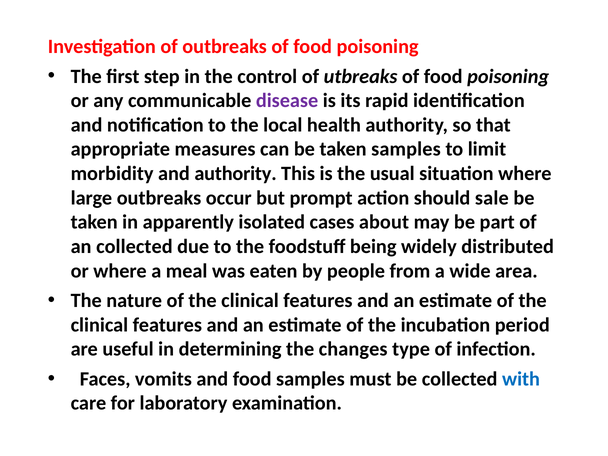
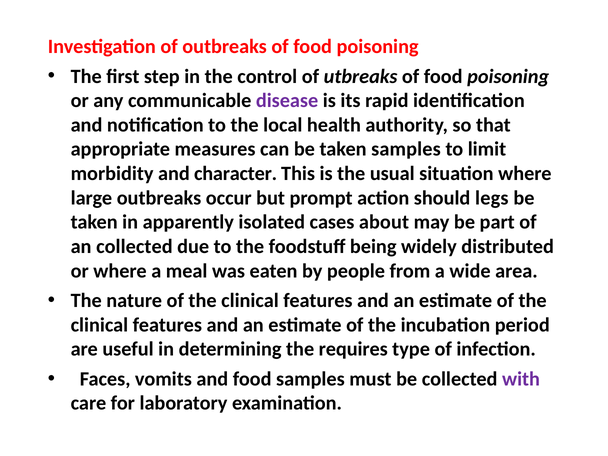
and authority: authority -> character
sale: sale -> legs
changes: changes -> requires
with colour: blue -> purple
